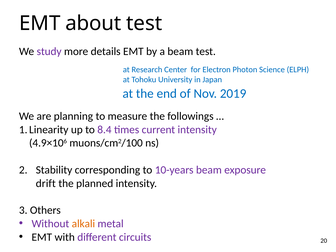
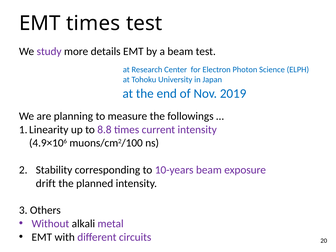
EMT about: about -> times
8.4: 8.4 -> 8.8
alkali colour: orange -> black
